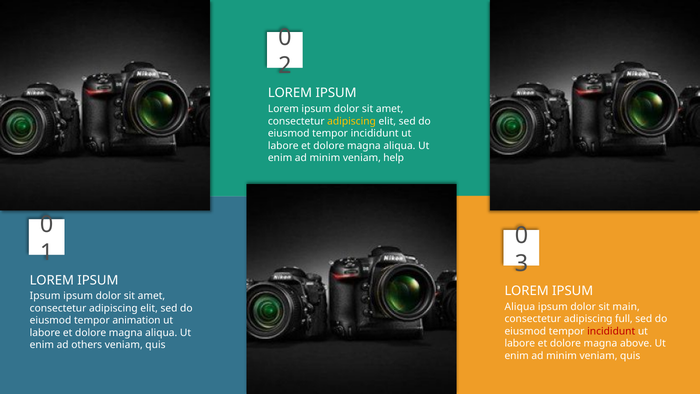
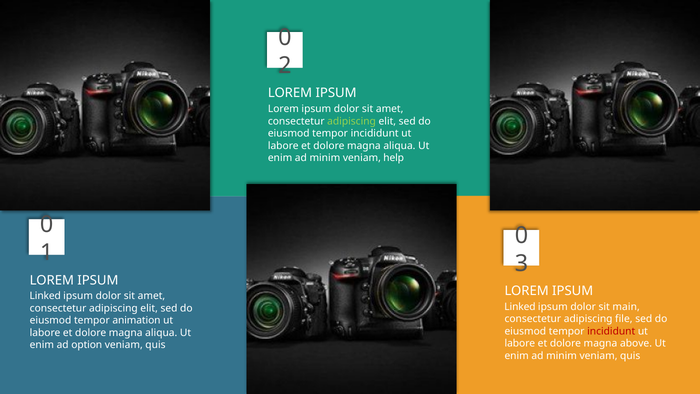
adipiscing at (352, 121) colour: yellow -> light green
Ipsum at (45, 296): Ipsum -> Linked
Aliqua at (520, 307): Aliqua -> Linked
full: full -> file
others: others -> option
